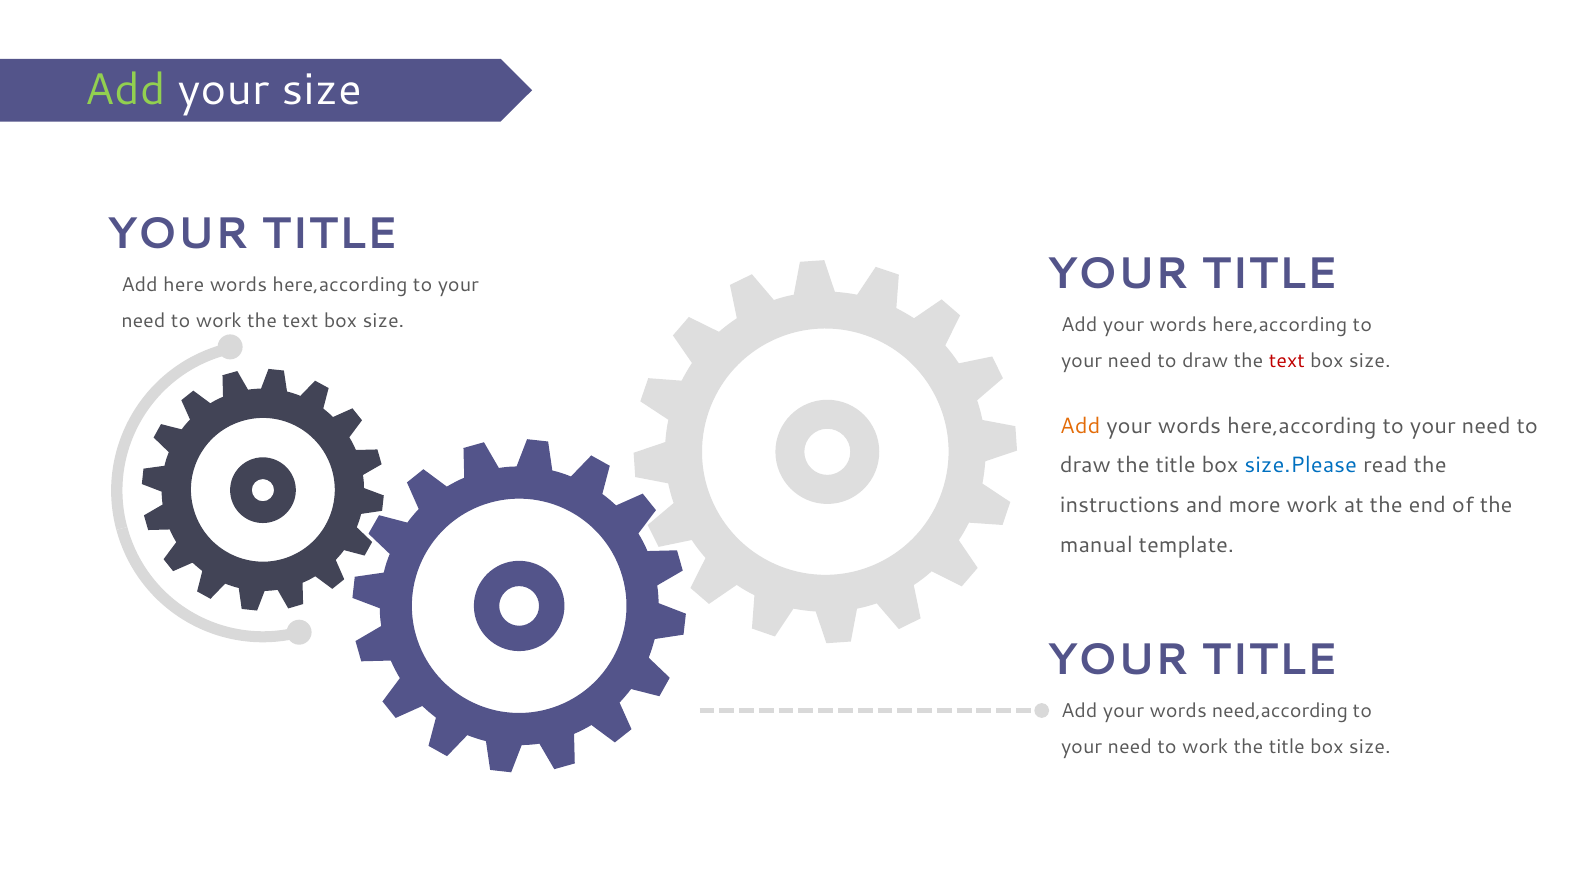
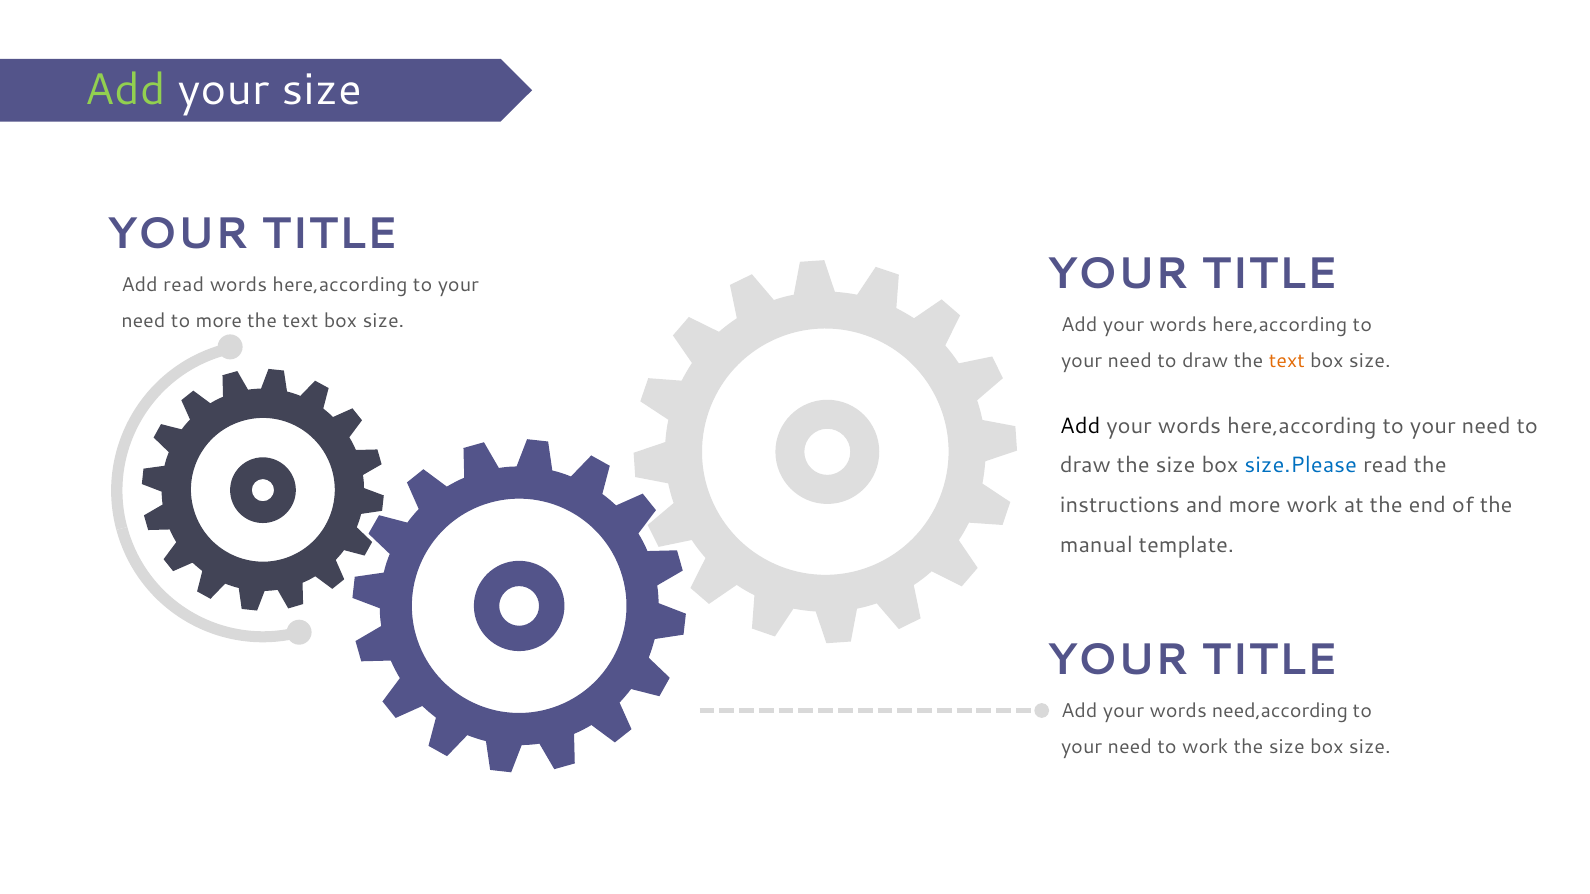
Add here: here -> read
work at (219, 321): work -> more
text at (1287, 361) colour: red -> orange
Add at (1080, 426) colour: orange -> black
draw the title: title -> size
title at (1287, 747): title -> size
